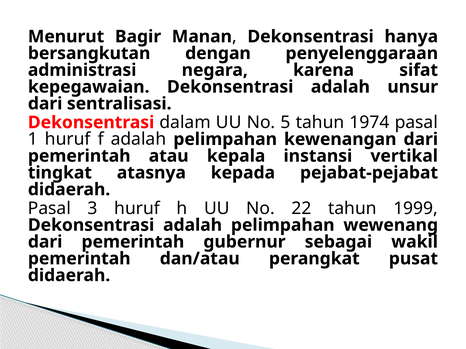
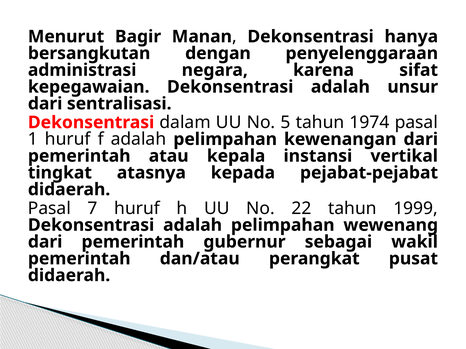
3: 3 -> 7
